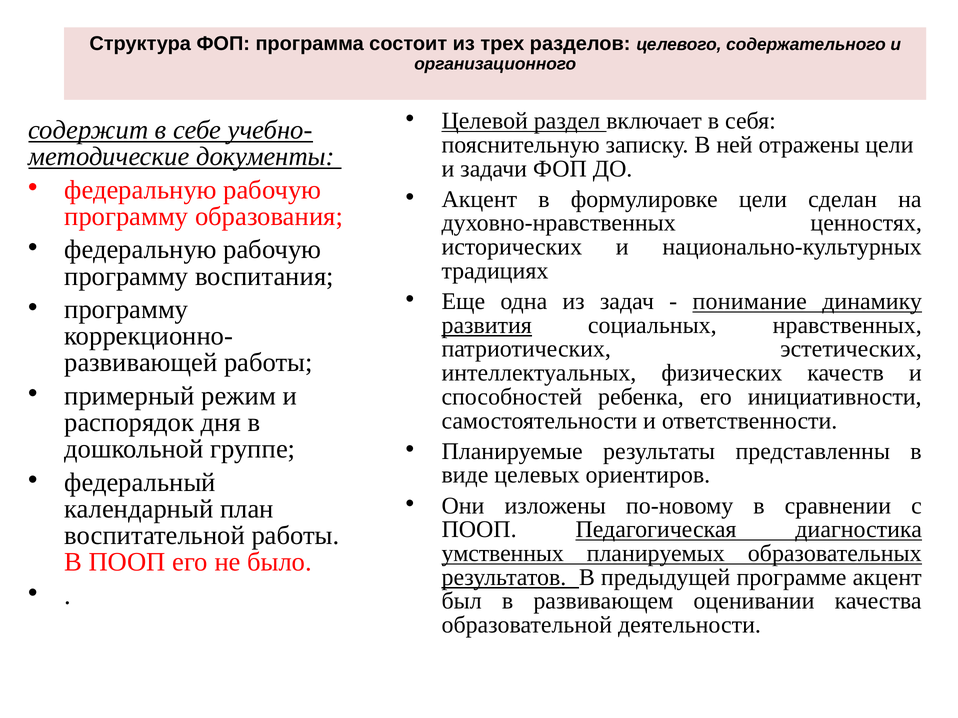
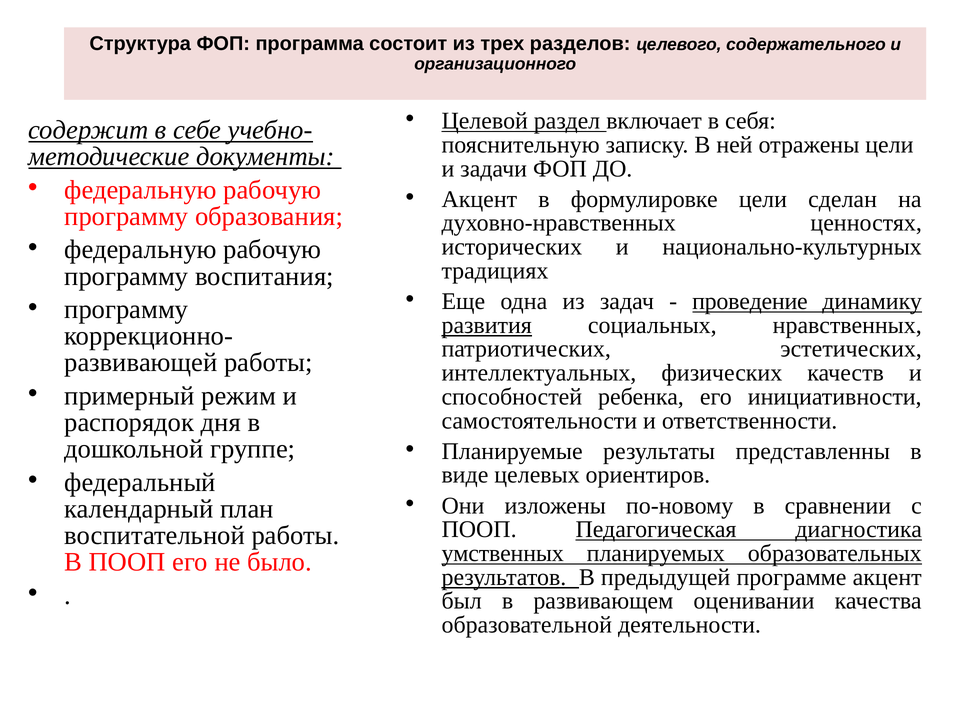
понимание: понимание -> проведение
